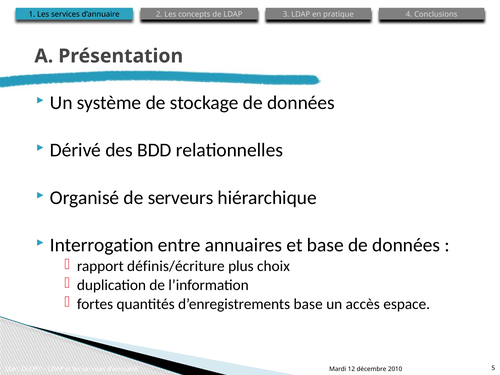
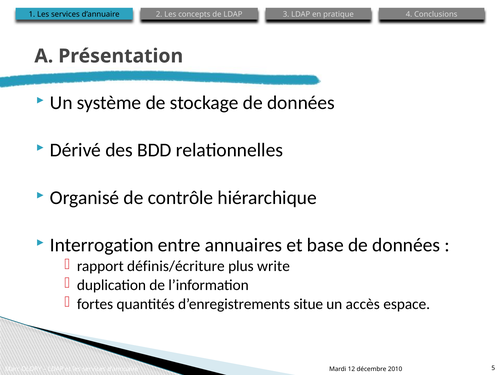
serveurs: serveurs -> contrôle
choix: choix -> write
d’enregistrements base: base -> situe
